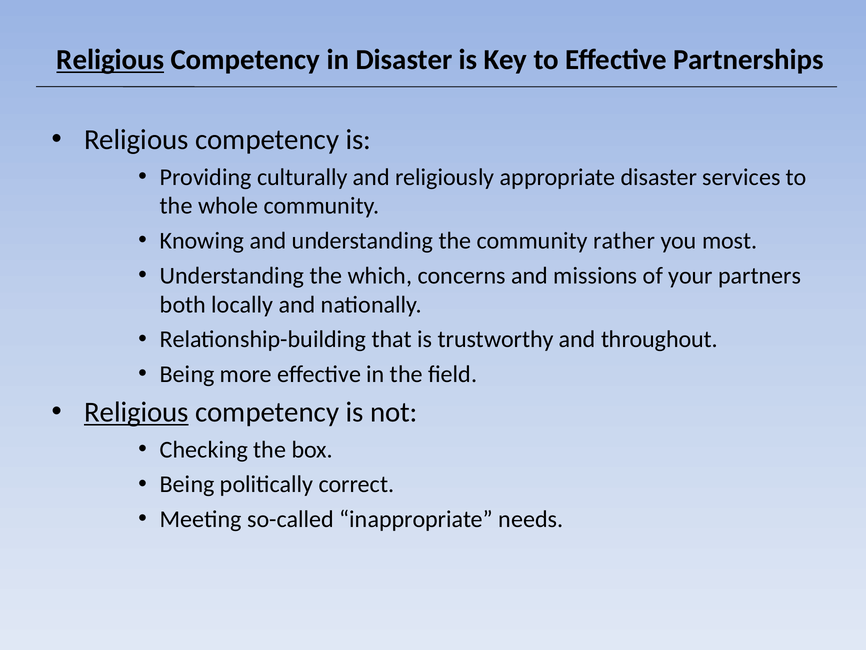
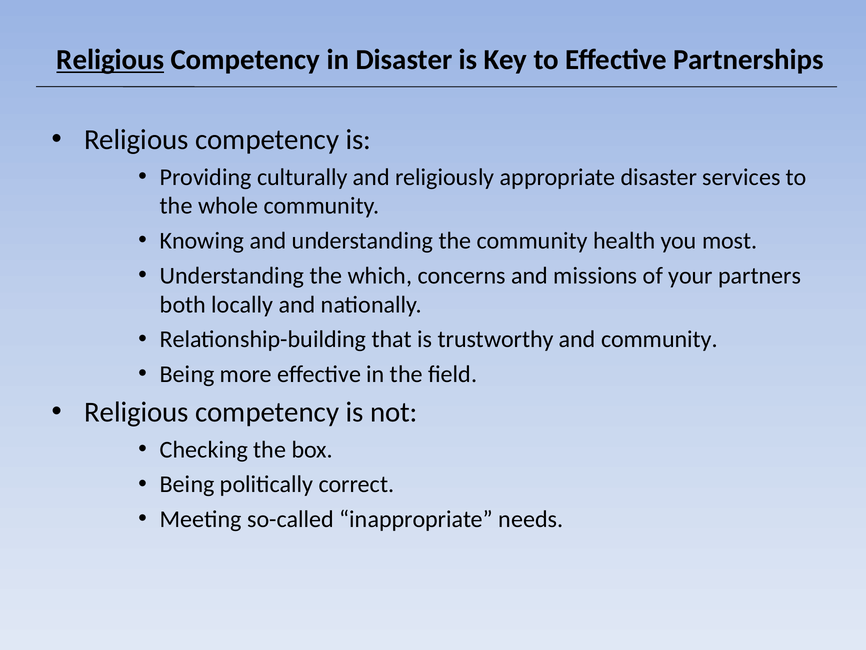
rather: rather -> health
and throughout: throughout -> community
Religious at (136, 412) underline: present -> none
